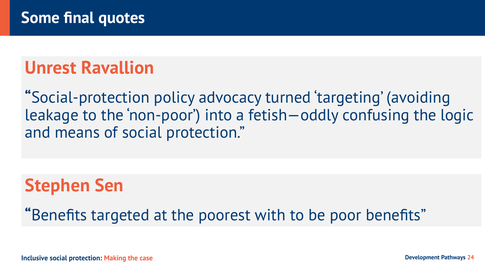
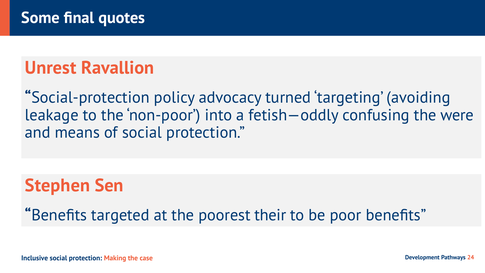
logic: logic -> were
with: with -> their
